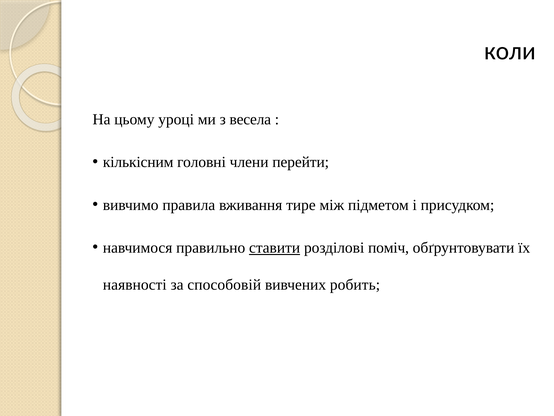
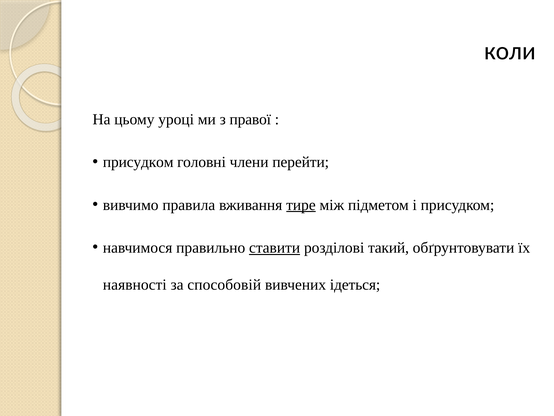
весела: весела -> правої
кількісним at (138, 162): кількісним -> присудком
тире underline: none -> present
поміч: поміч -> такий
робить: робить -> ідеться
